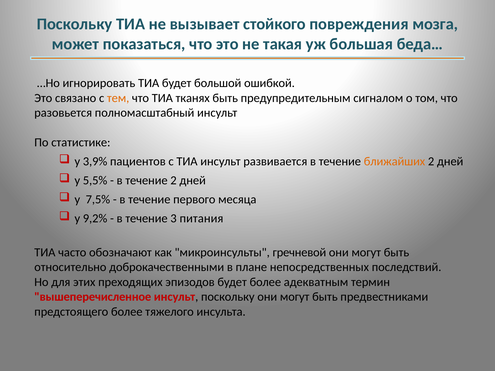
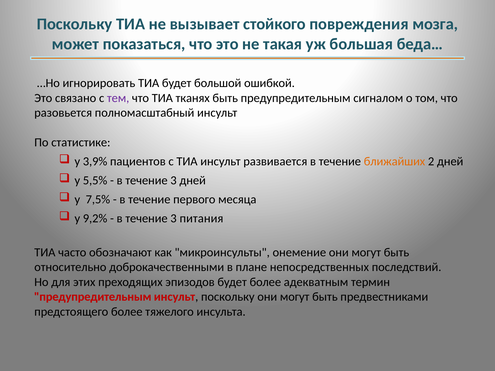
тем colour: orange -> purple
2 at (174, 181): 2 -> 3
гречневой: гречневой -> онемение
вышеперечисленное at (93, 297): вышеперечисленное -> предупредительным
